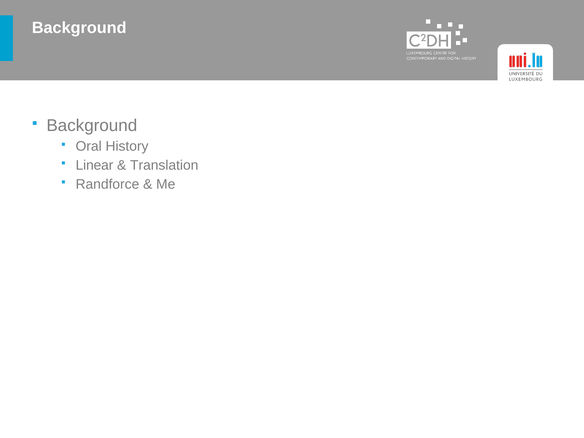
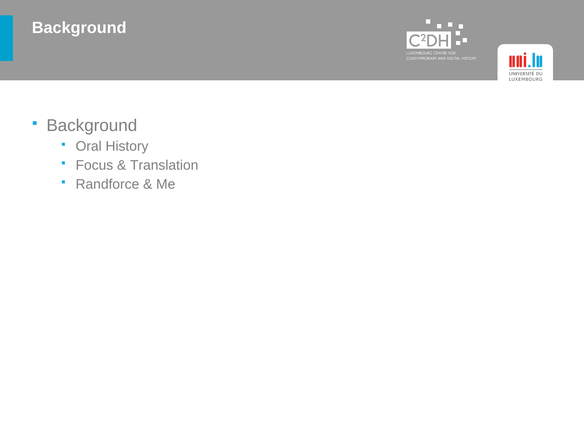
Linear: Linear -> Focus
